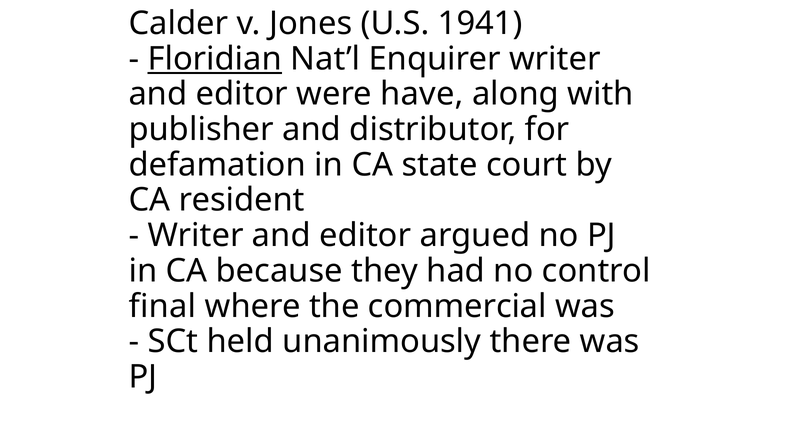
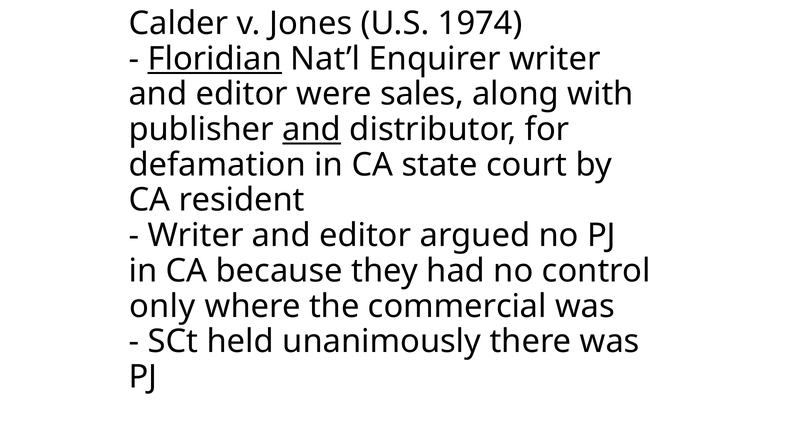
1941: 1941 -> 1974
have: have -> sales
and at (312, 129) underline: none -> present
final: final -> only
